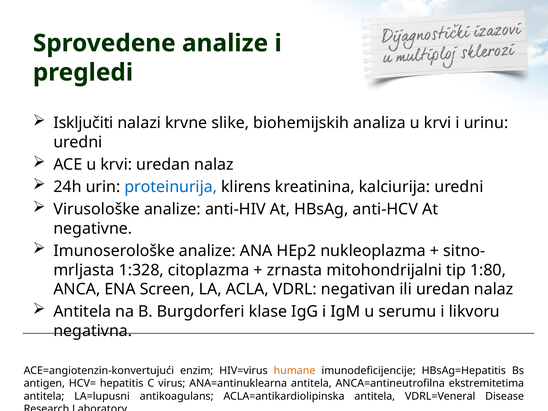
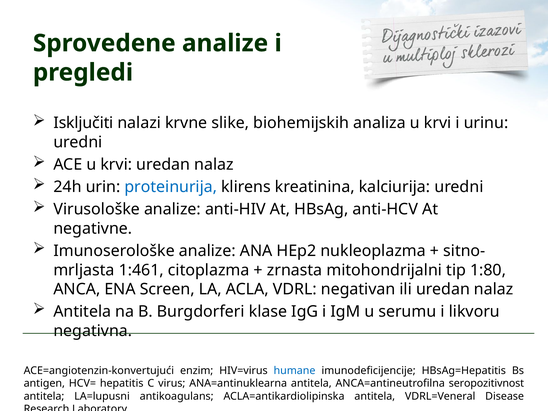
1:328: 1:328 -> 1:461
humane colour: orange -> blue
ekstremitetima: ekstremitetima -> seropozitivnost
